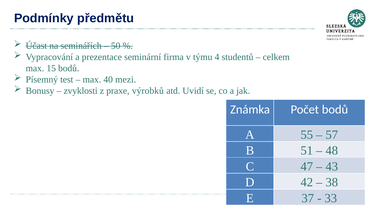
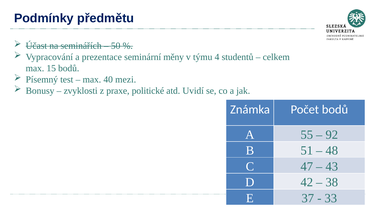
firma: firma -> měny
výrobků: výrobků -> politické
57: 57 -> 92
